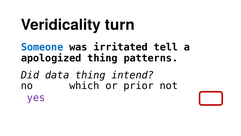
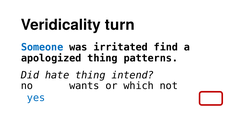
tell: tell -> find
data: data -> hate
which: which -> wants
prior: prior -> which
yes colour: purple -> blue
